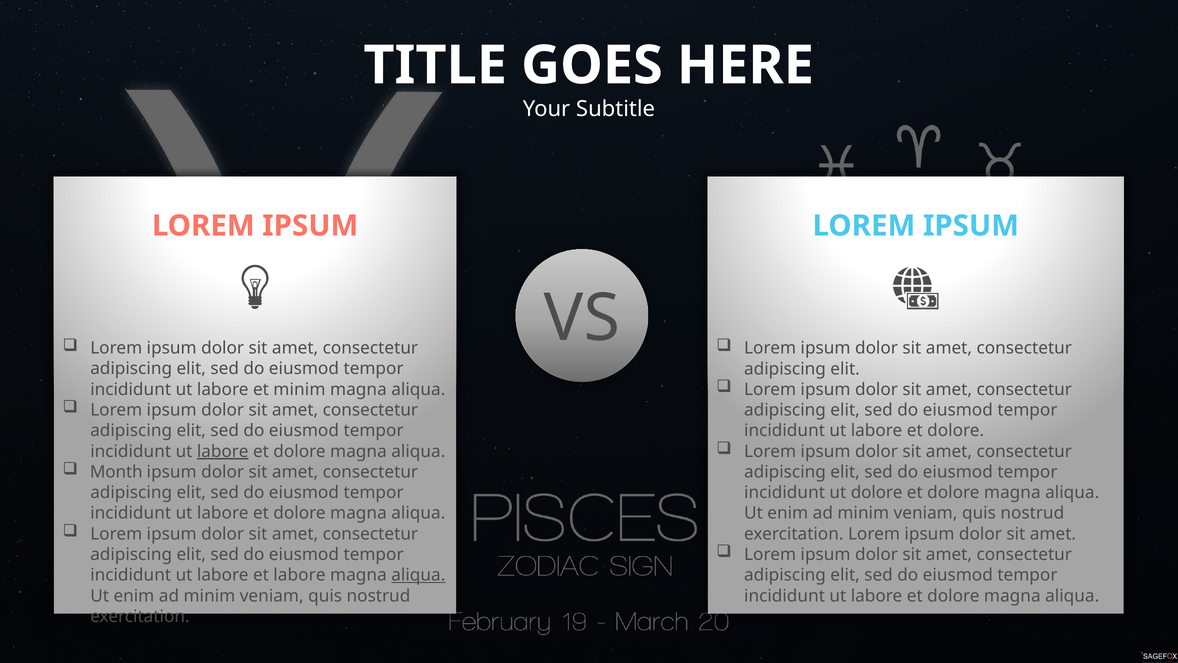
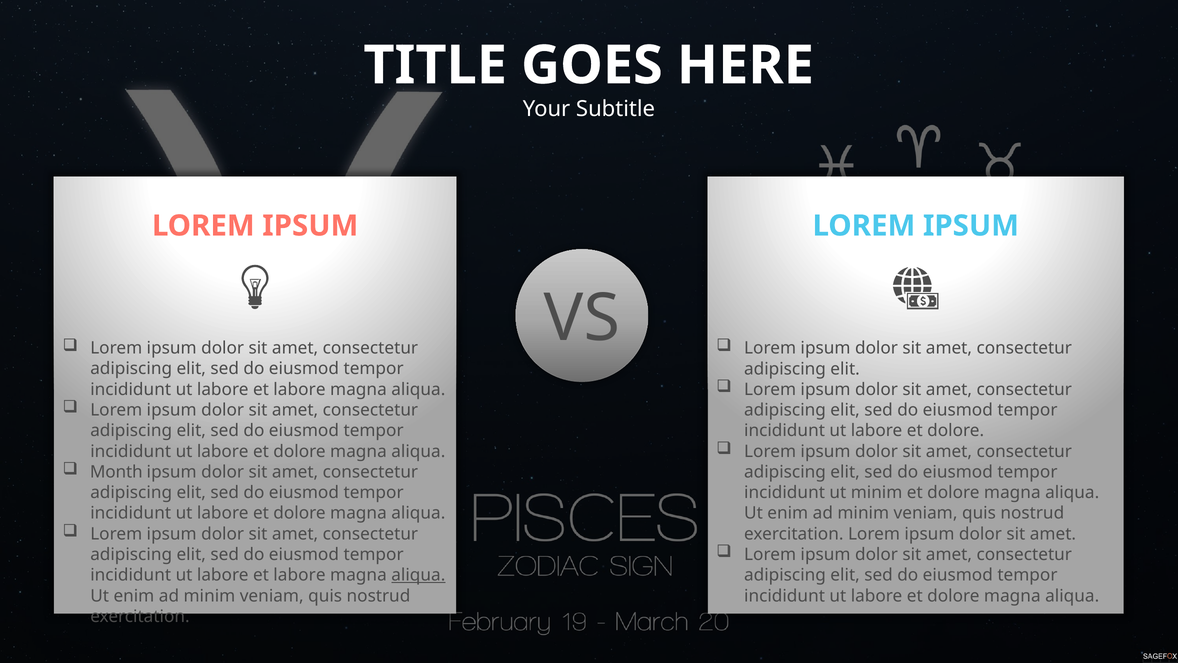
minim at (299, 389): minim -> labore
labore at (223, 451) underline: present -> none
ut dolore: dolore -> minim
